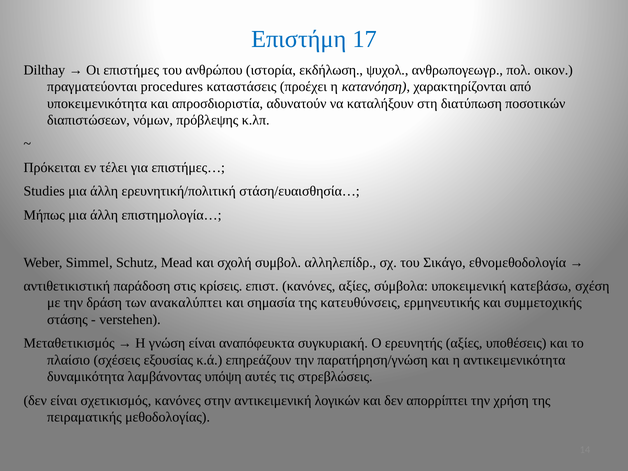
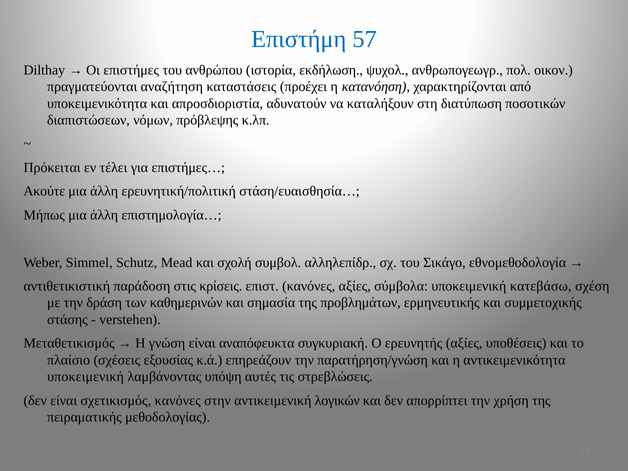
17: 17 -> 57
procedures: procedures -> αναζήτηση
Studies: Studies -> Ακούτε
ανακαλύπτει: ανακαλύπτει -> καθημερινών
κατευθύνσεις: κατευθύνσεις -> προβλημάτων
δυναμικότητα at (86, 377): δυναμικότητα -> υποκειμενική
